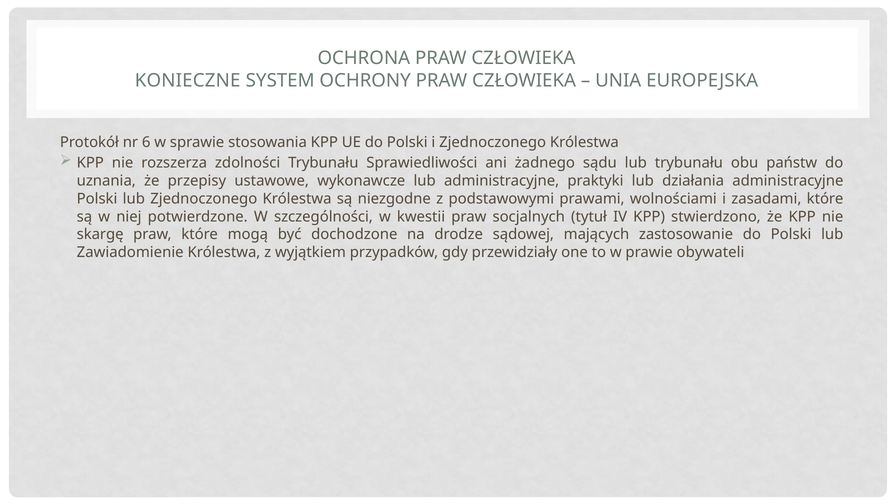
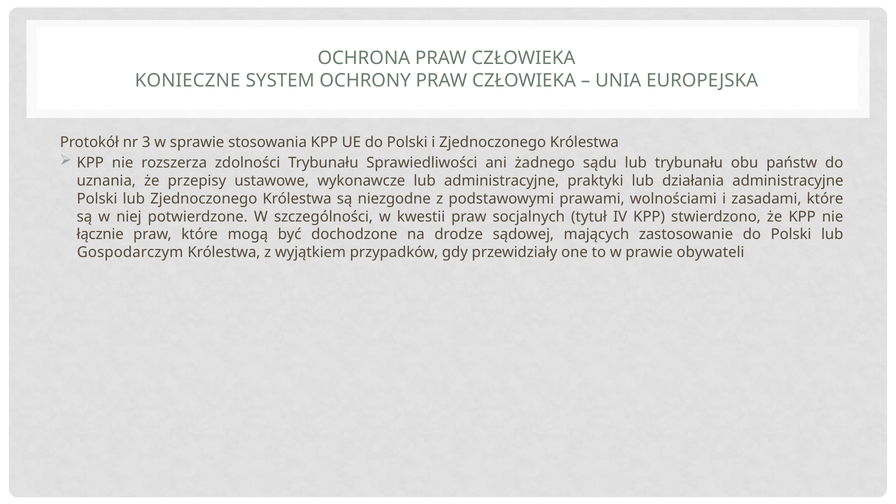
6: 6 -> 3
skargę: skargę -> łącznie
Zawiadomienie: Zawiadomienie -> Gospodarczym
